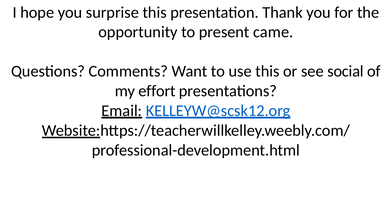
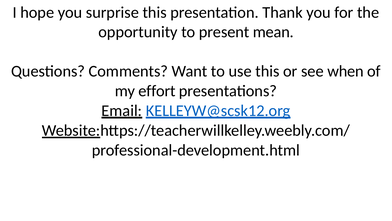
came: came -> mean
social: social -> when
